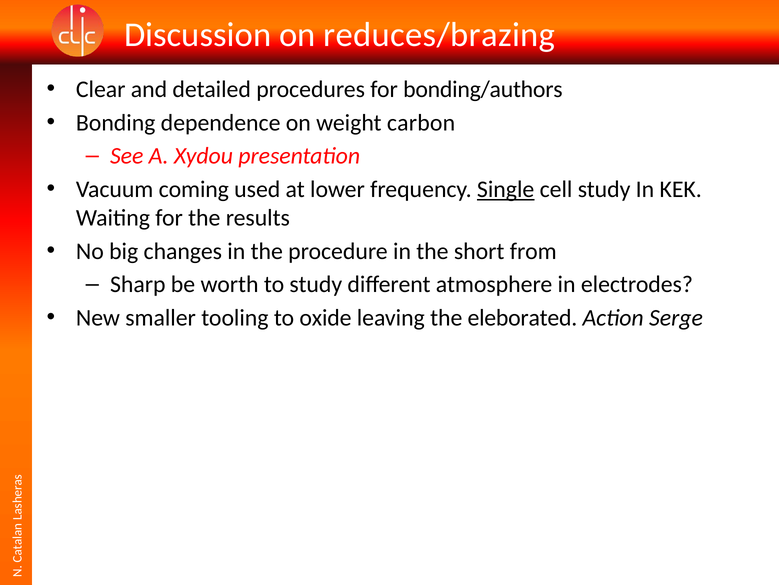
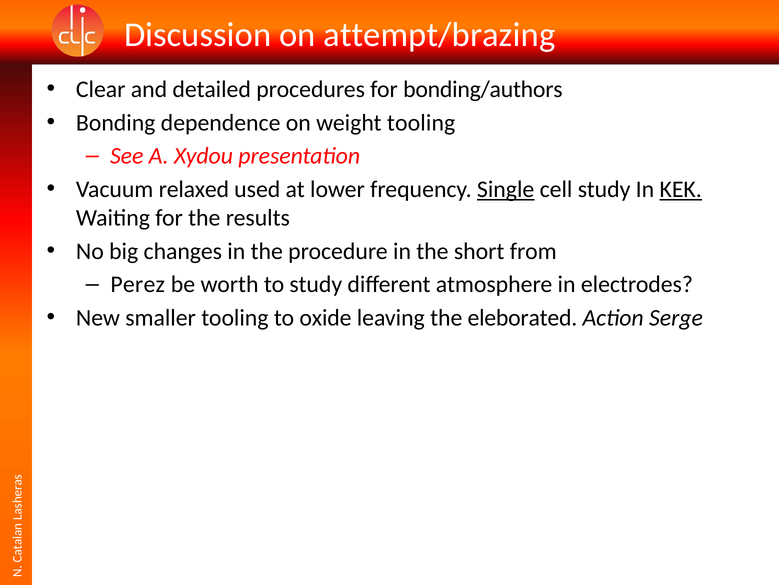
reduces/brazing: reduces/brazing -> attempt/brazing
weight carbon: carbon -> tooling
coming: coming -> relaxed
KEK underline: none -> present
Sharp: Sharp -> Perez
